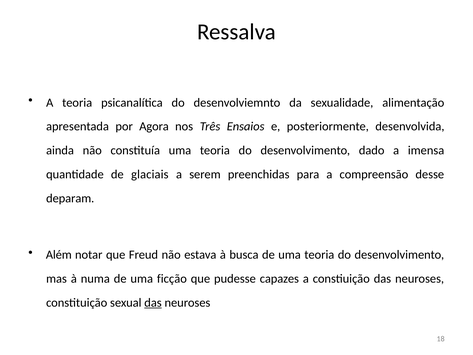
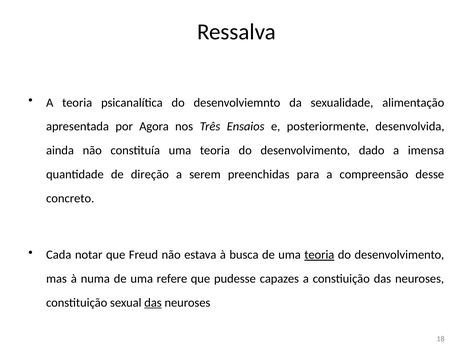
glaciais: glaciais -> direção
deparam: deparam -> concreto
Além: Além -> Cada
teoria at (319, 255) underline: none -> present
ficção: ficção -> refere
